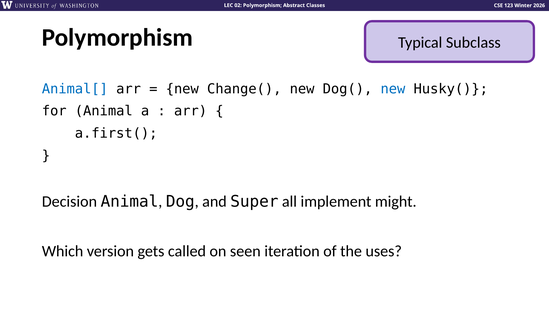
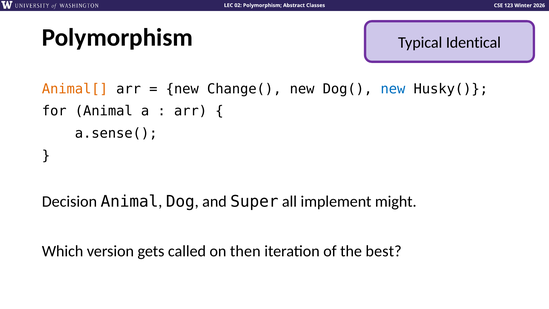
Subclass: Subclass -> Identical
Animal[ colour: blue -> orange
a.first(: a.first( -> a.sense(
seen: seen -> then
uses: uses -> best
